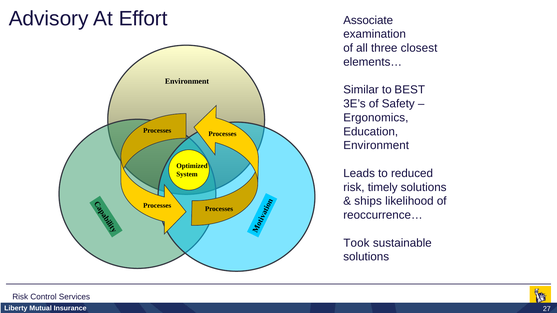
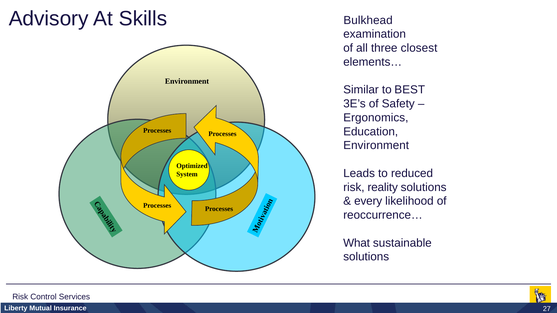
Effort: Effort -> Skills
Associate: Associate -> Bulkhead
timely: timely -> reality
ships: ships -> every
Took: Took -> What
